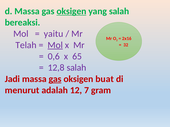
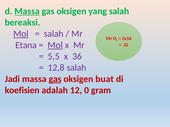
Massa at (27, 11) underline: none -> present
oksigen at (71, 11) underline: present -> none
Mol at (21, 34) underline: none -> present
yaitu at (54, 34): yaitu -> salah
Telah: Telah -> Etana
0,6: 0,6 -> 5,5
65: 65 -> 36
menurut: menurut -> koefisien
7: 7 -> 0
